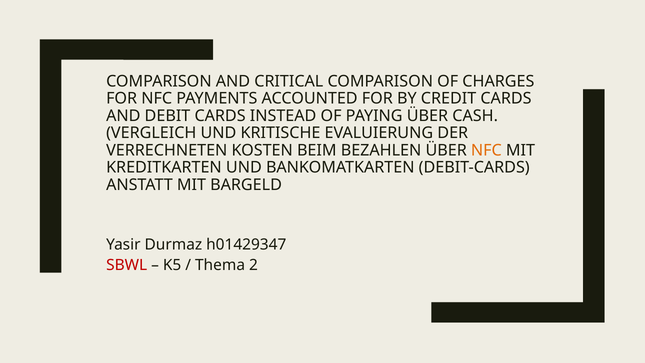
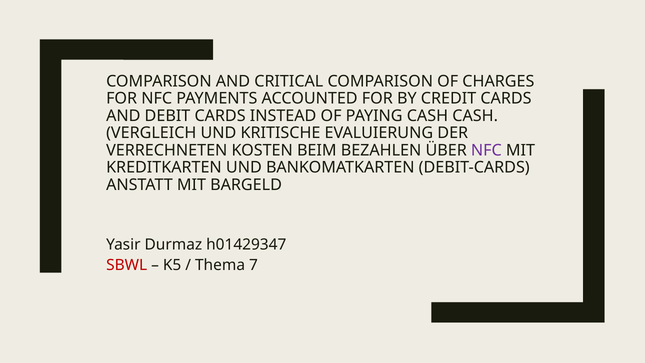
PAYING ÜBER: ÜBER -> CASH
NFC at (486, 150) colour: orange -> purple
2: 2 -> 7
